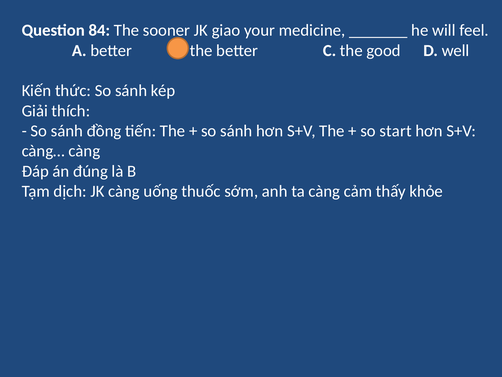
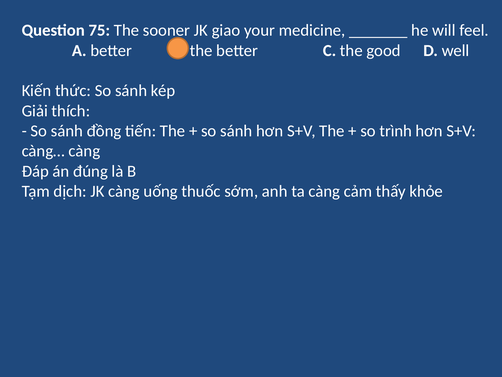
84: 84 -> 75
start: start -> trình
